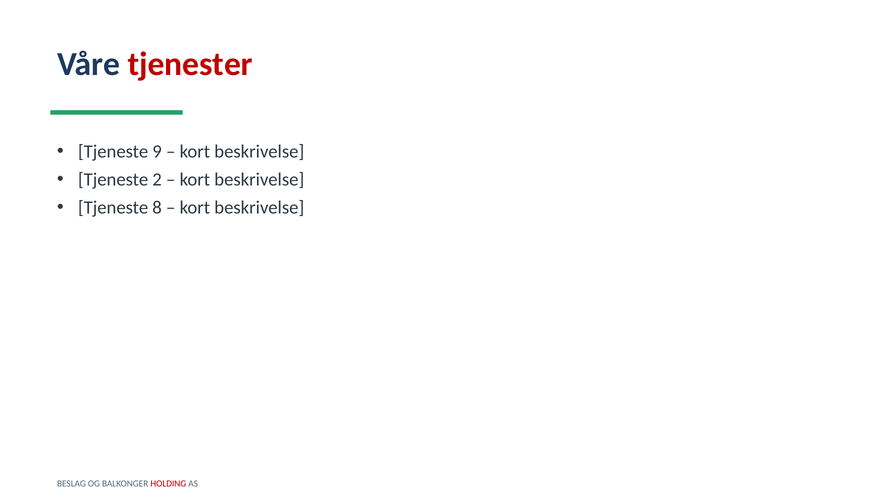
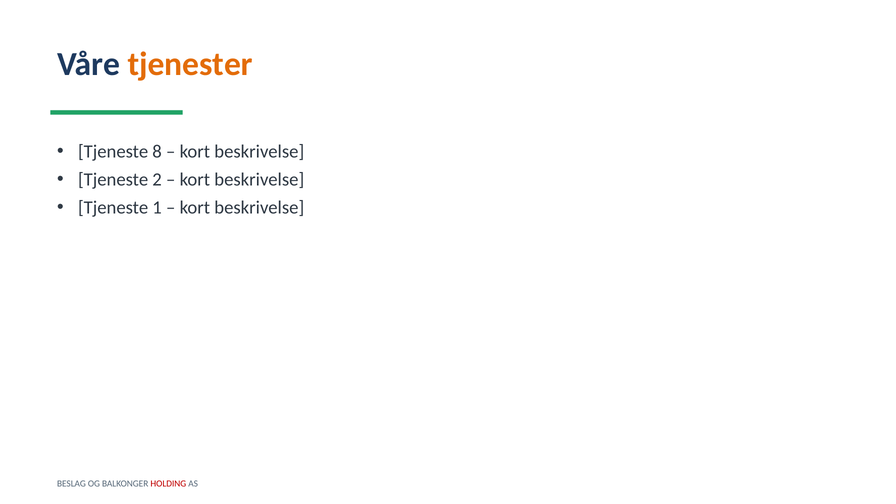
tjenester colour: red -> orange
9: 9 -> 8
8: 8 -> 1
